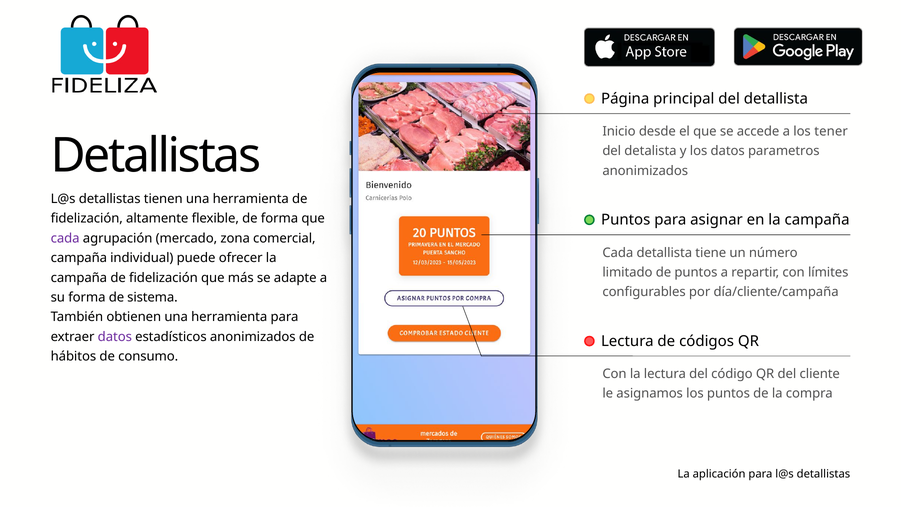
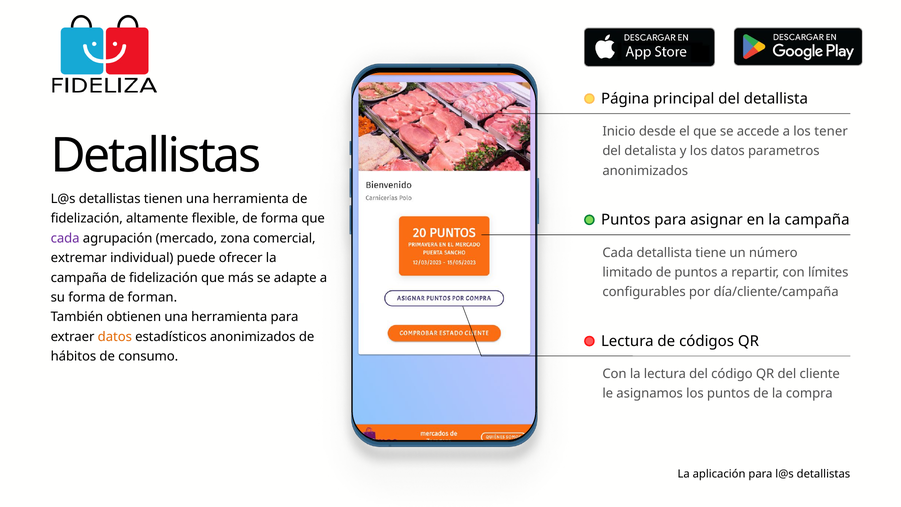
campaña at (79, 258): campaña -> extremar
sistema: sistema -> forman
datos at (115, 337) colour: purple -> orange
